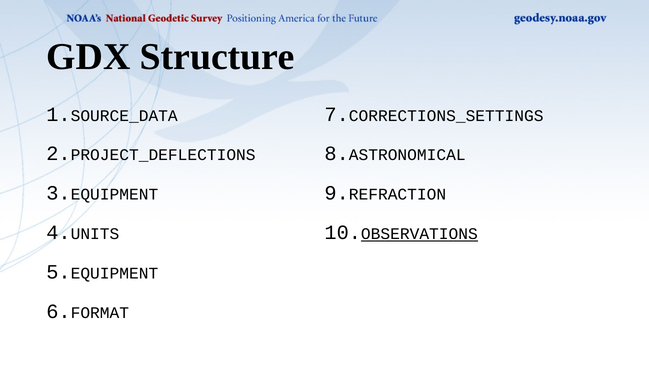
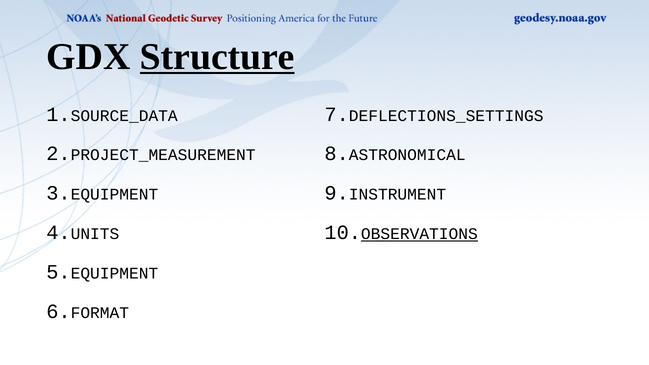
Structure underline: none -> present
CORRECTIONS_SETTINGS: CORRECTIONS_SETTINGS -> DEFLECTIONS_SETTINGS
PROJECT_DEFLECTIONS: PROJECT_DEFLECTIONS -> PROJECT_MEASUREMENT
REFRACTION: REFRACTION -> INSTRUMENT
